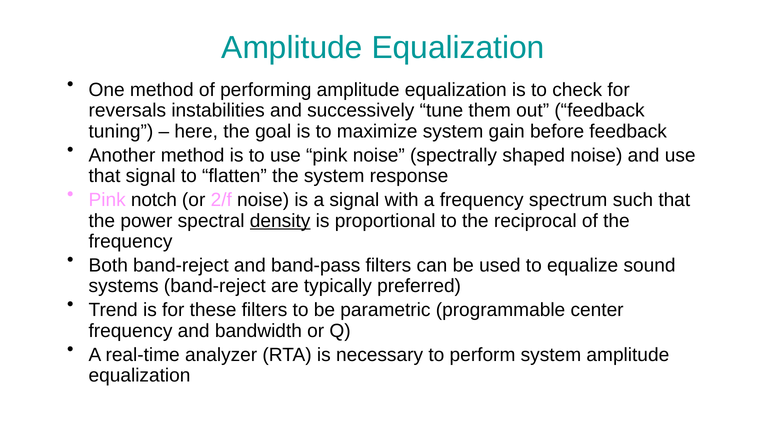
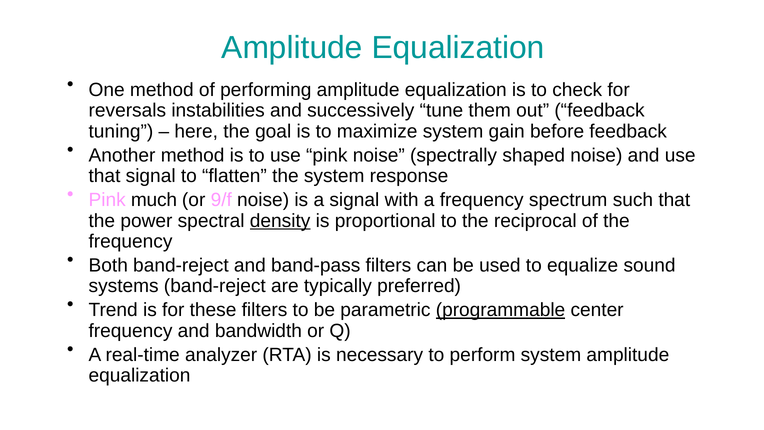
notch: notch -> much
2/f: 2/f -> 9/f
programmable underline: none -> present
